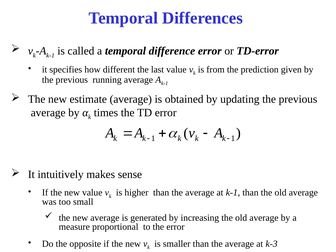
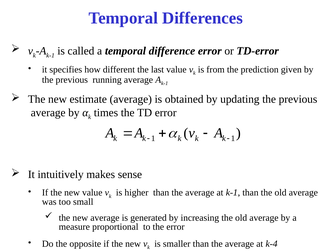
k-3: k-3 -> k-4
